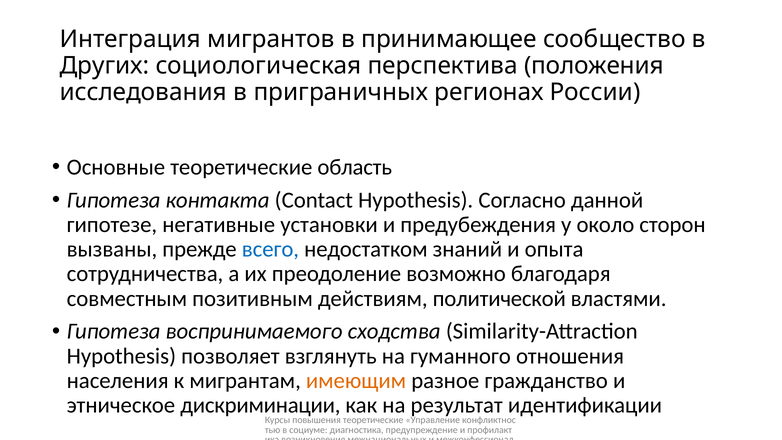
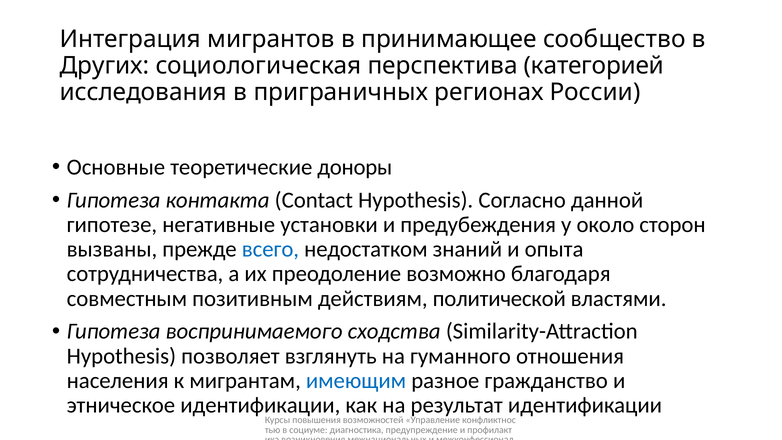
положения: положения -> категорией
область: область -> доноры
имеющим colour: orange -> blue
этническое дискриминации: дискриминации -> идентификации
повышения теоретические: теоретические -> возможностей
